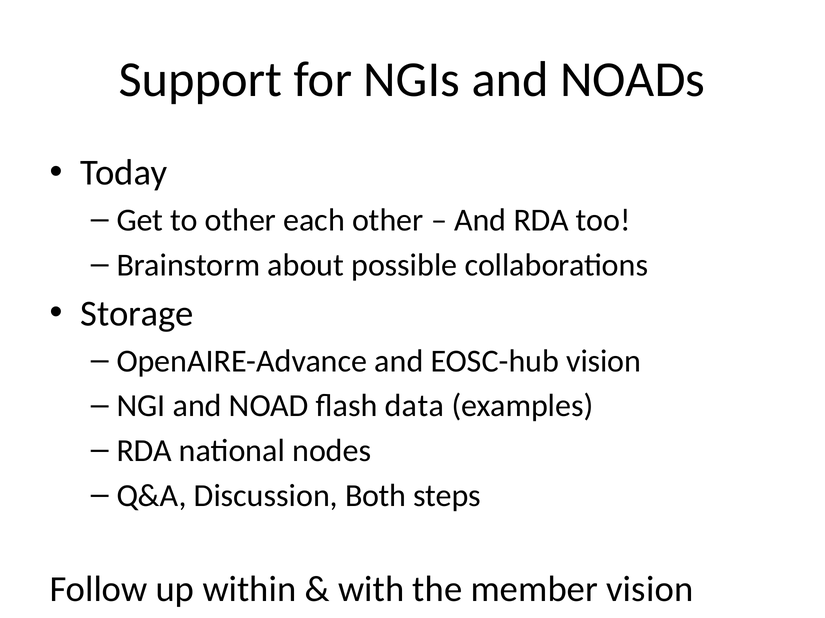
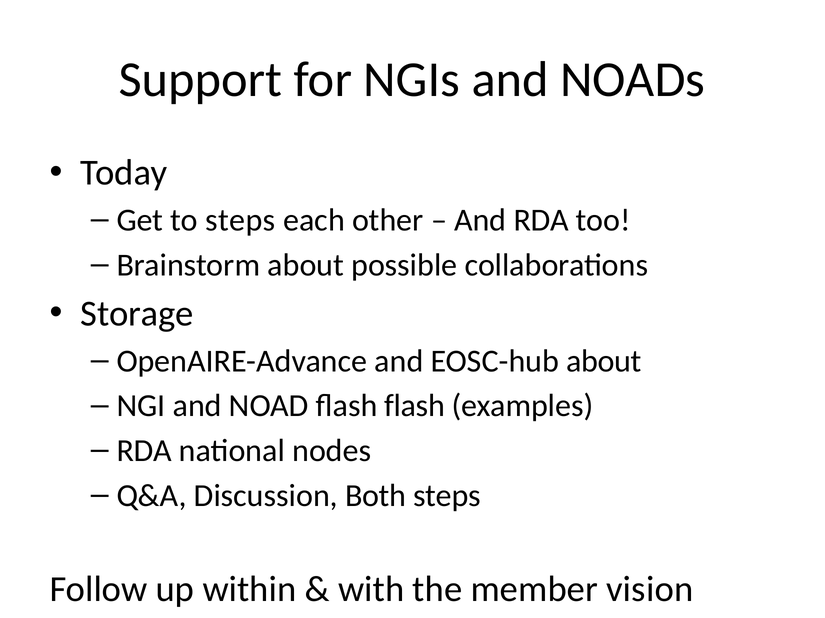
to other: other -> steps
EOSC-hub vision: vision -> about
flash data: data -> flash
